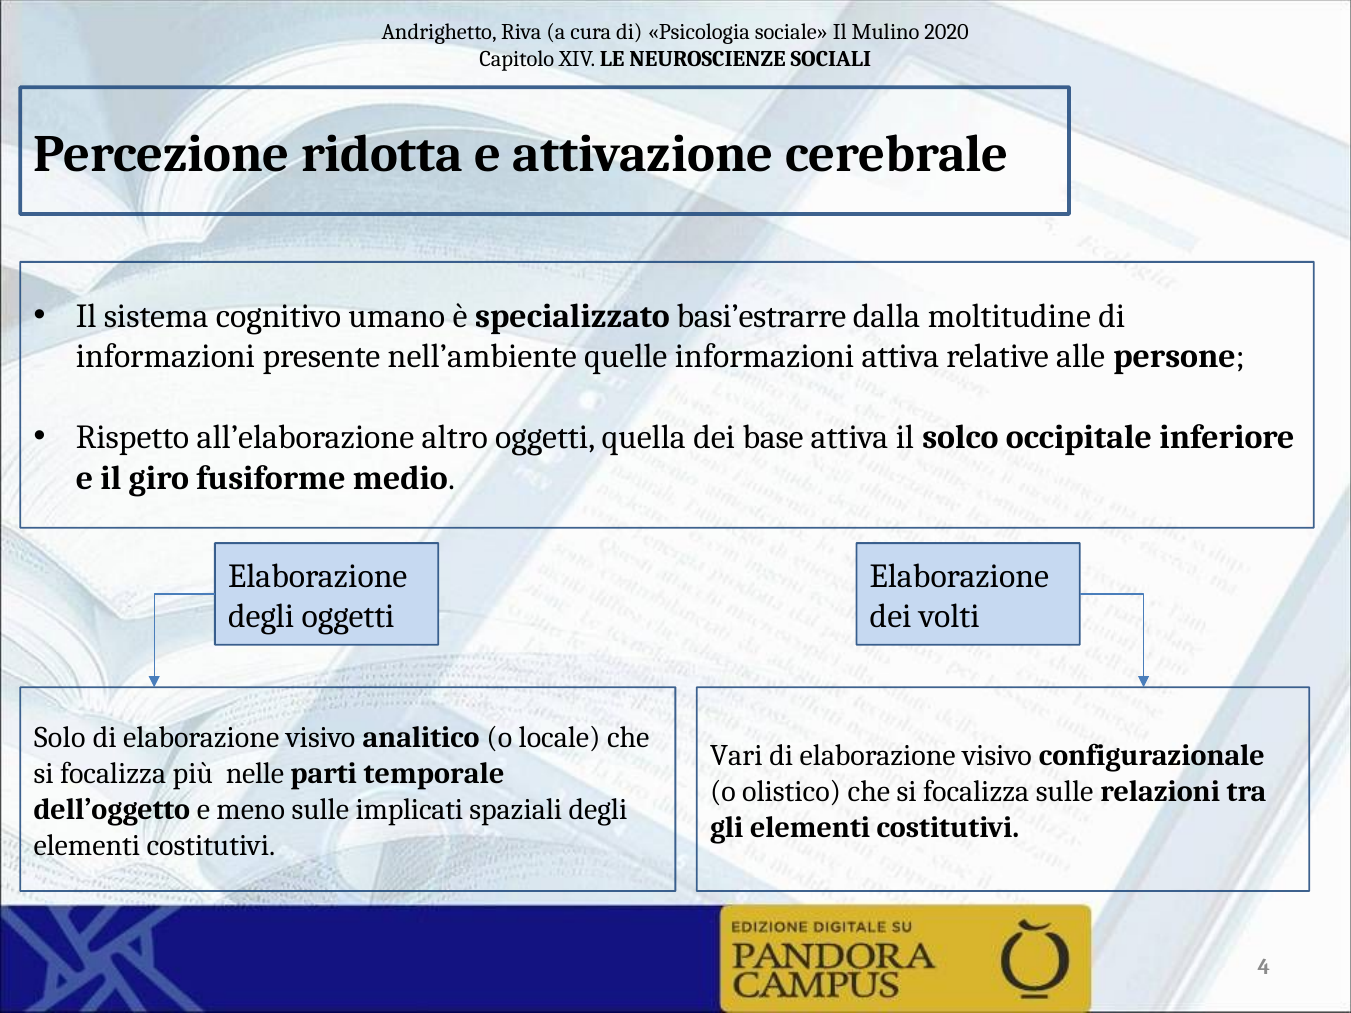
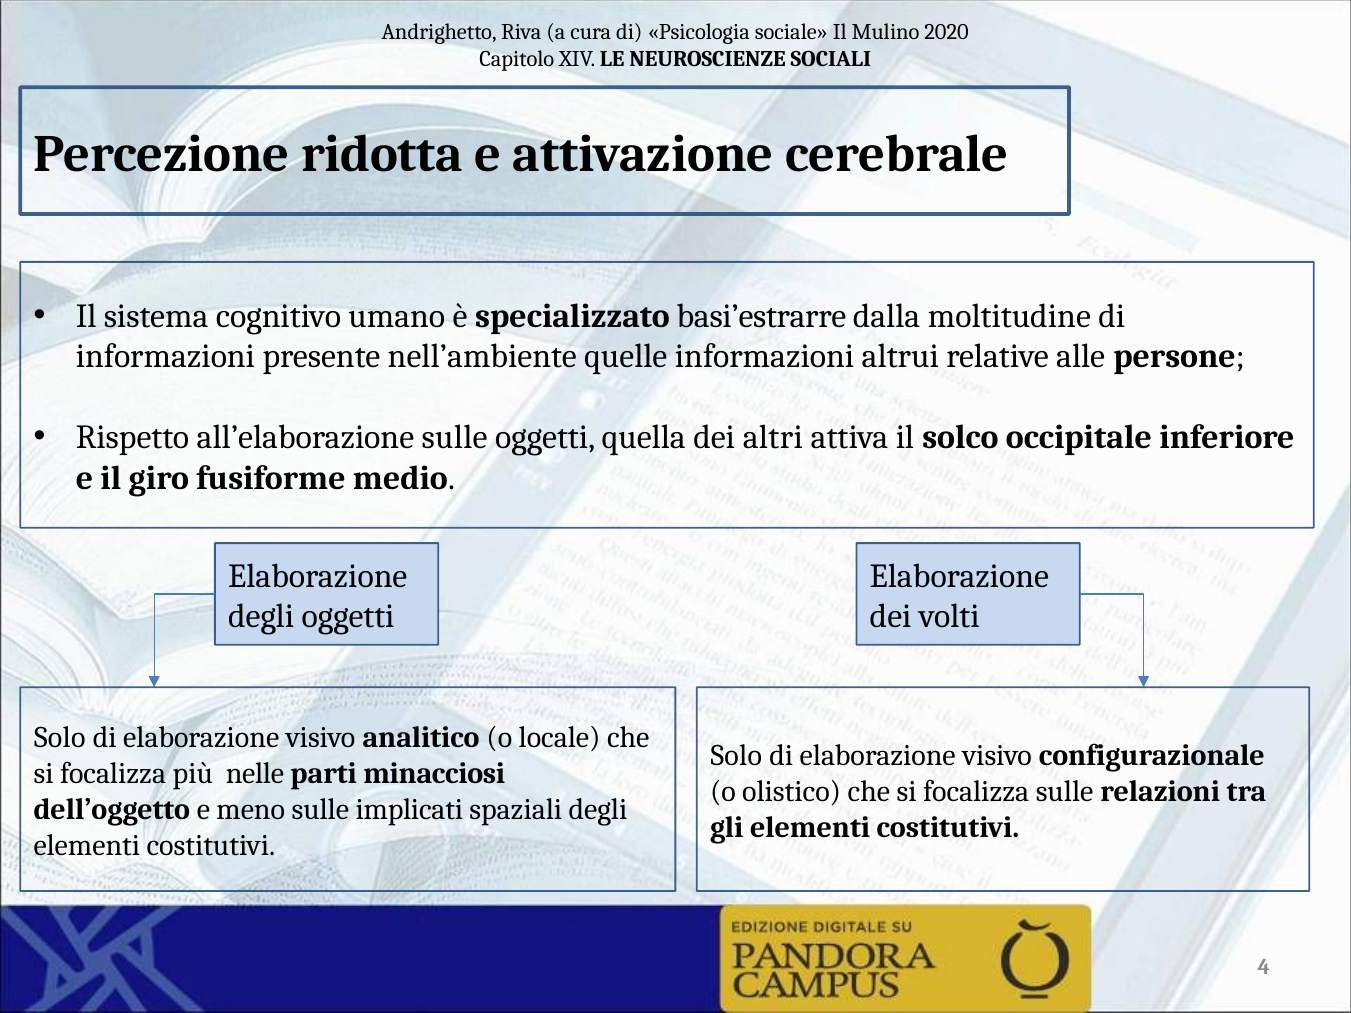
informazioni attiva: attiva -> altrui
all’elaborazione altro: altro -> sulle
base: base -> altri
Vari at (736, 755): Vari -> Solo
temporale: temporale -> minacciosi
